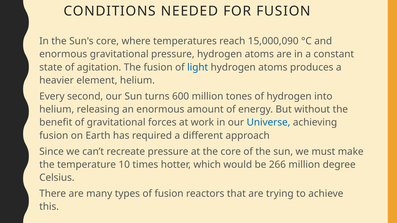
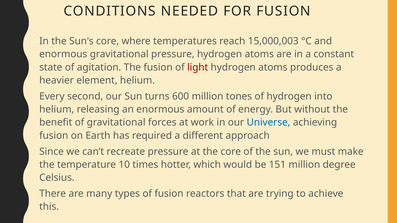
15,000,090: 15,000,090 -> 15,000,003
light colour: blue -> red
266: 266 -> 151
